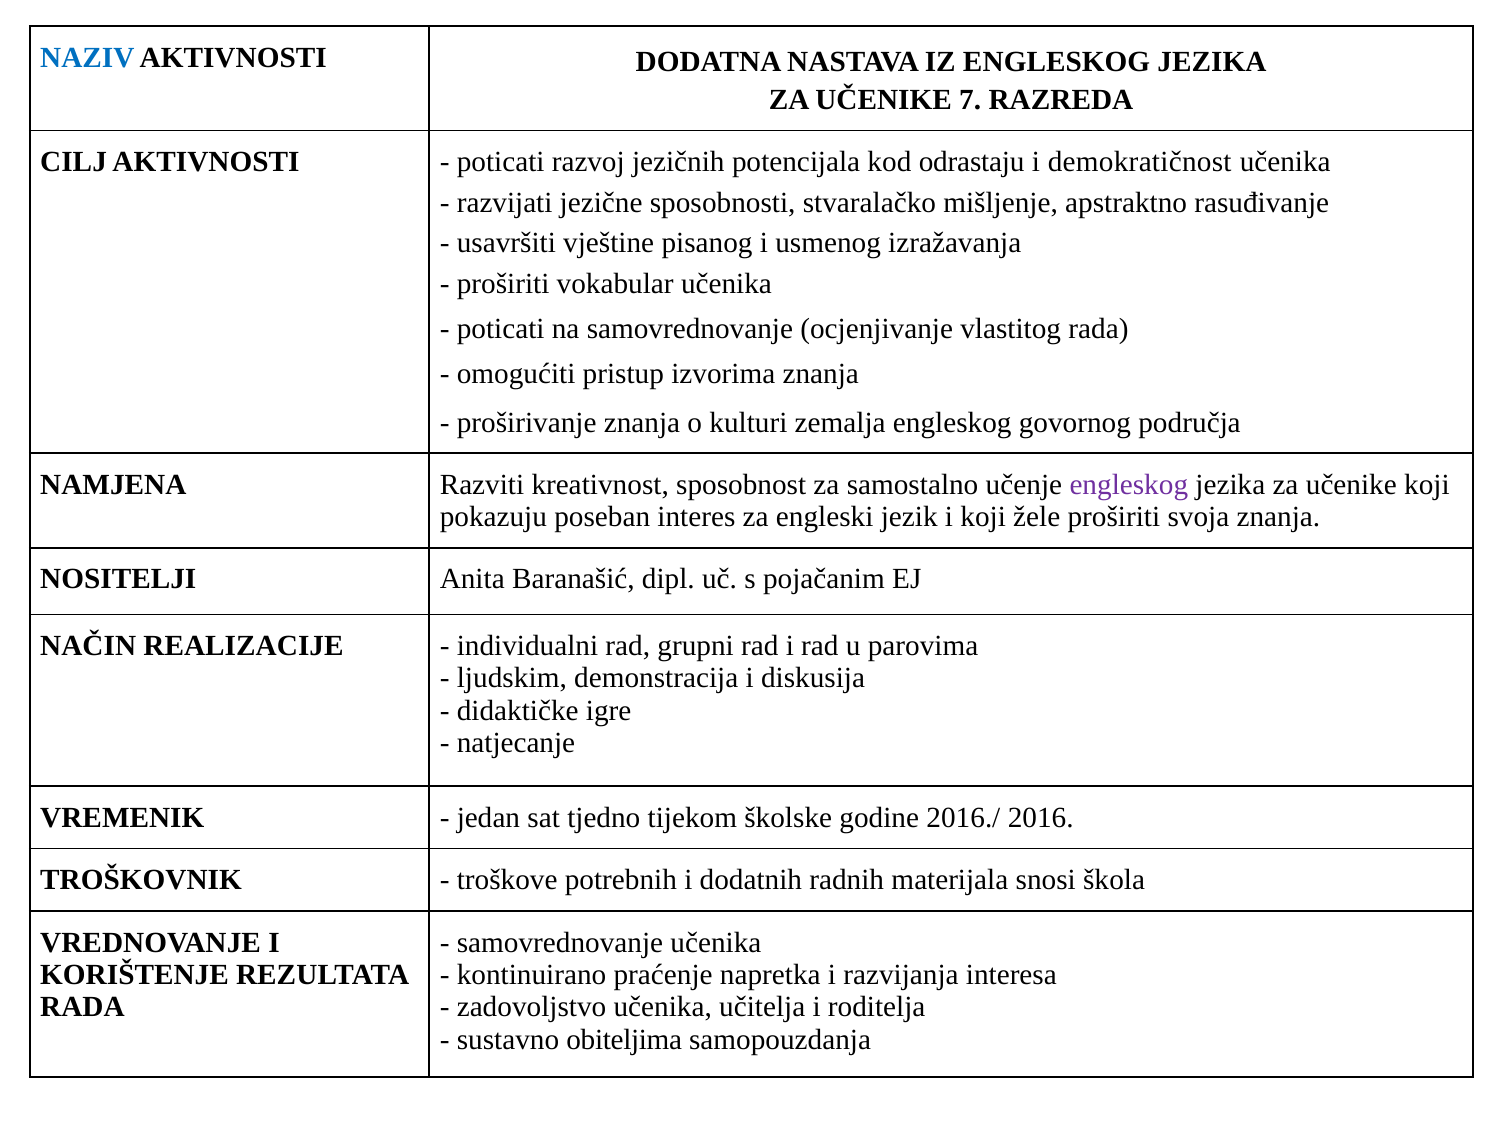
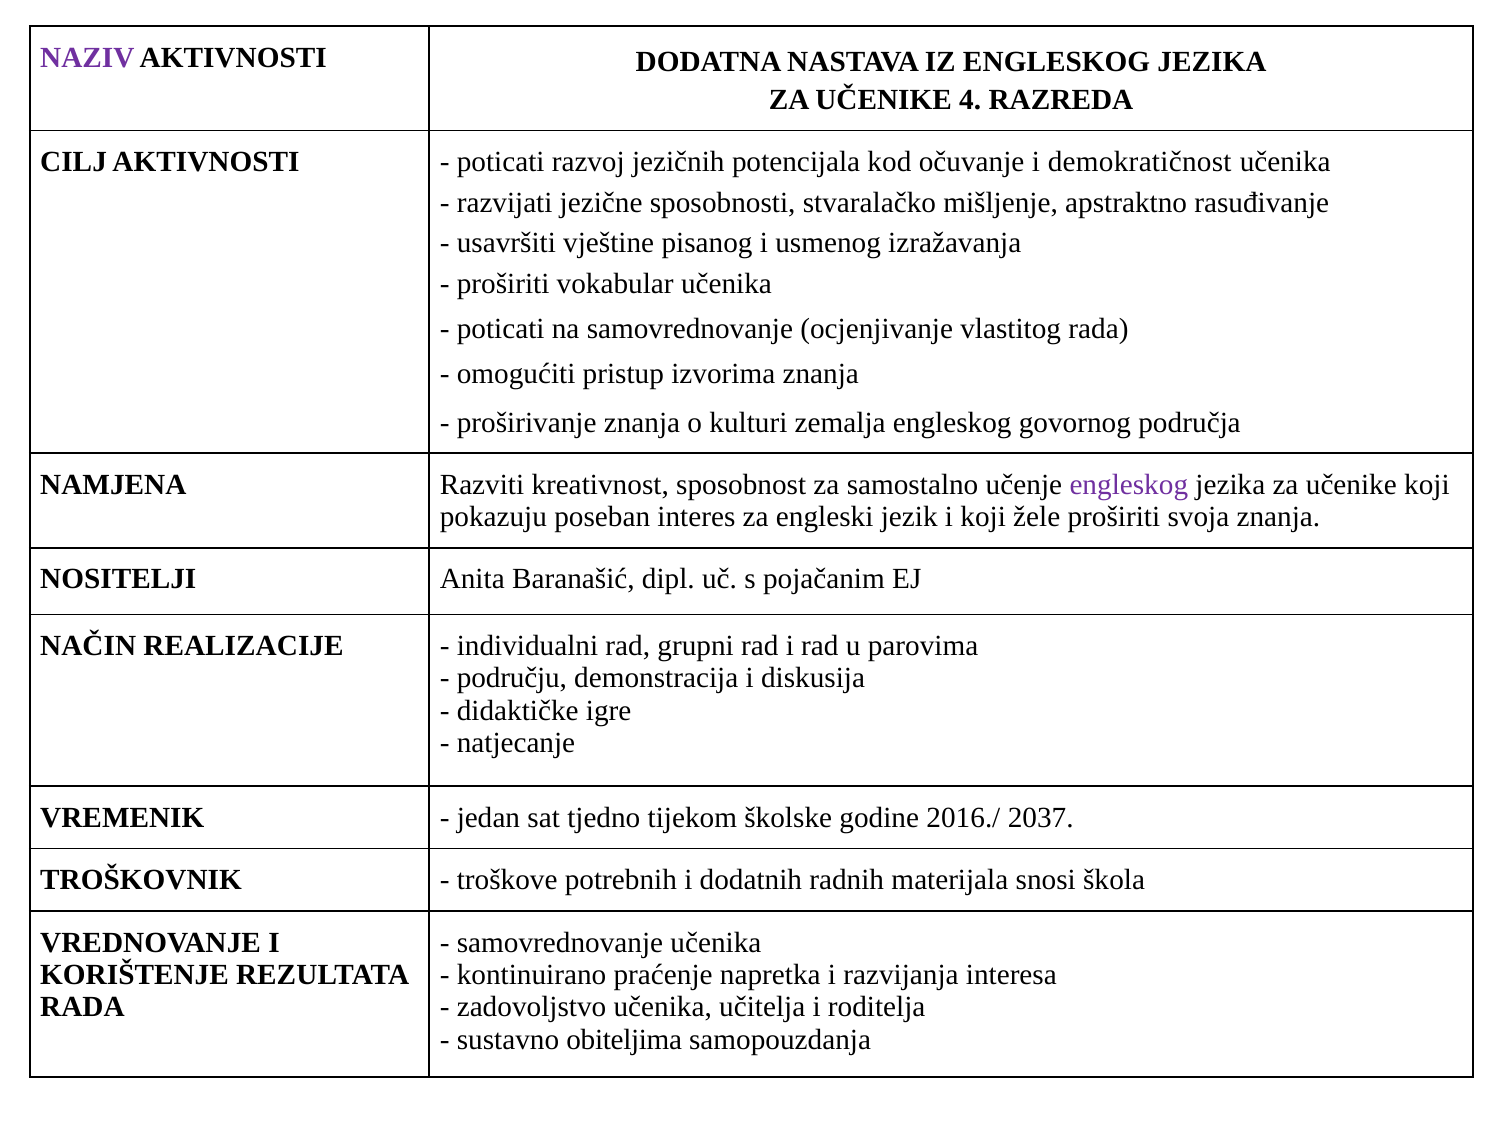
NAZIV colour: blue -> purple
7: 7 -> 4
odrastaju: odrastaju -> očuvanje
ljudskim: ljudskim -> području
2016: 2016 -> 2037
